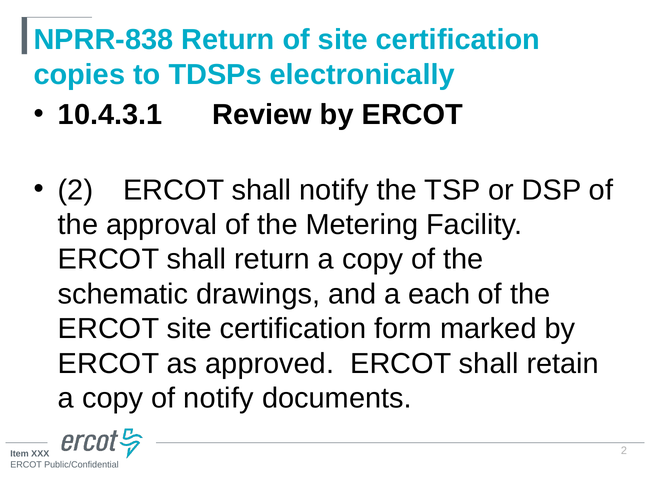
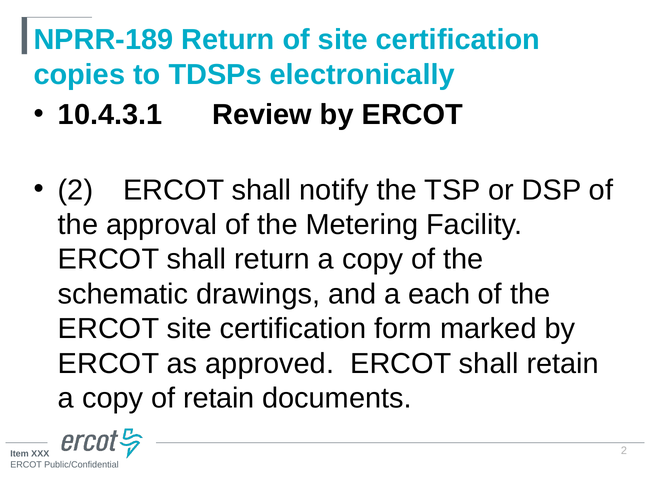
NPRR-838: NPRR-838 -> NPRR-189
of notify: notify -> retain
